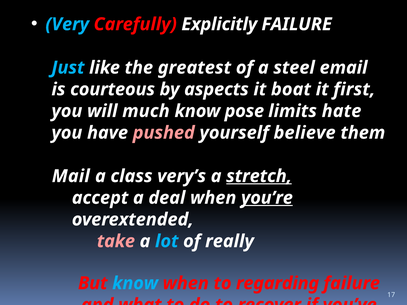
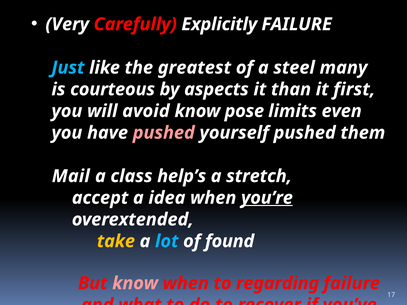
Very colour: light blue -> white
email: email -> many
boat: boat -> than
much: much -> avoid
hate: hate -> even
yourself believe: believe -> pushed
very’s: very’s -> help’s
stretch underline: present -> none
deal: deal -> idea
take colour: pink -> yellow
really: really -> found
know at (135, 283) colour: light blue -> pink
